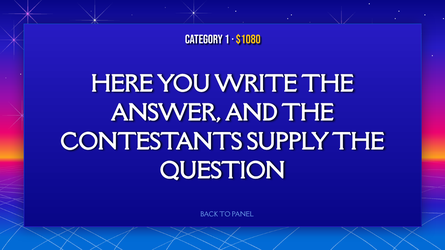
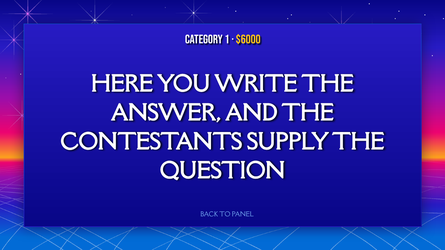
$1080: $1080 -> $6000
